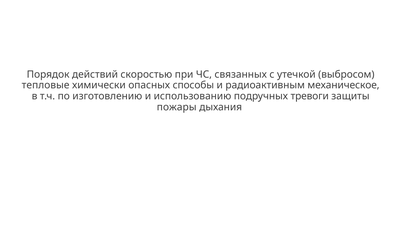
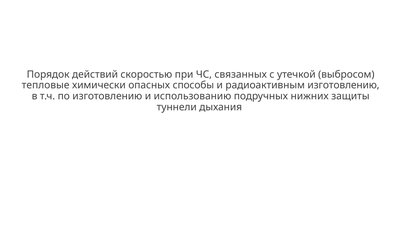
радиоактивным механическое: механическое -> изготовлению
тревоги: тревоги -> нижних
пожары: пожары -> туннели
